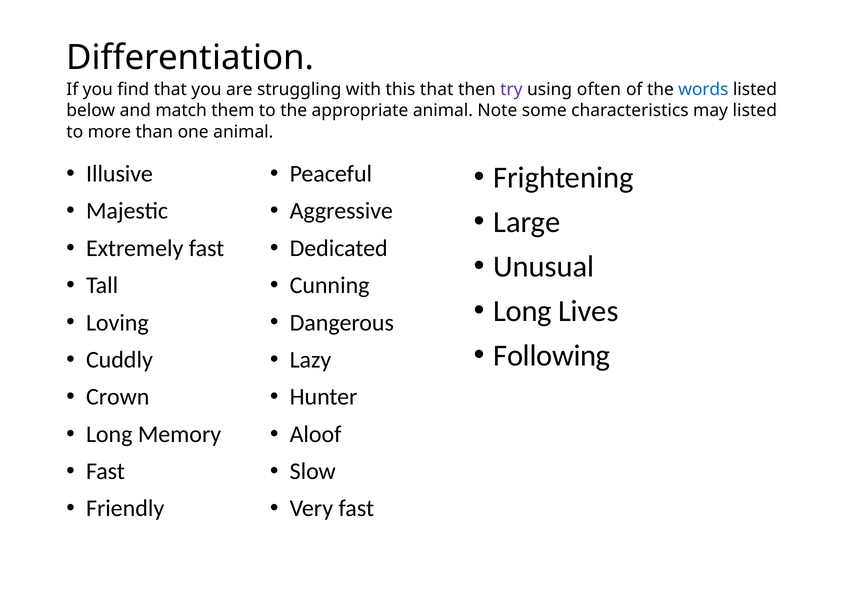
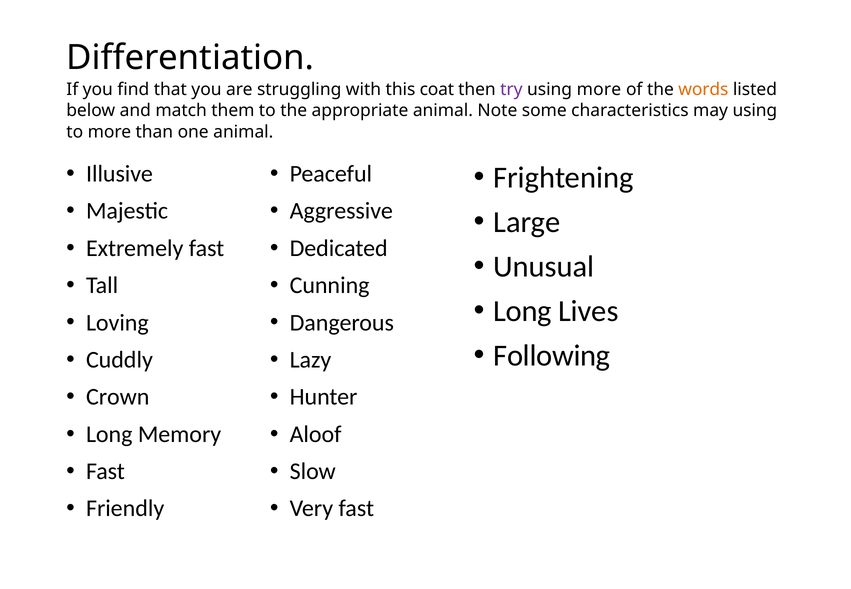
this that: that -> coat
using often: often -> more
words colour: blue -> orange
may listed: listed -> using
